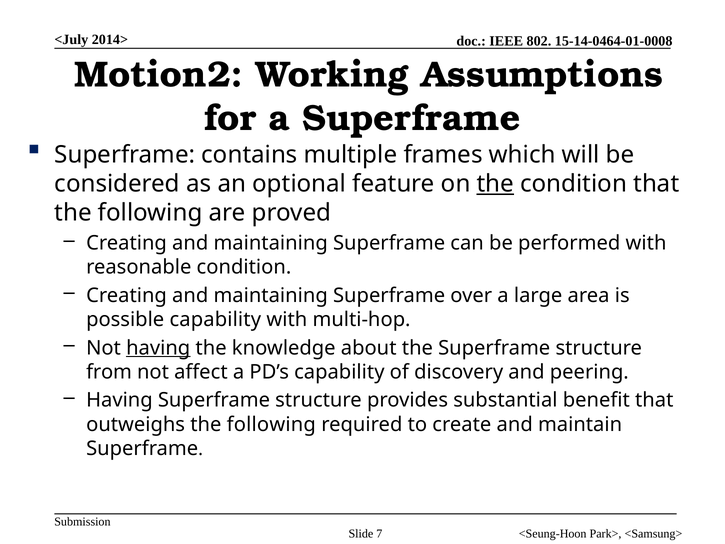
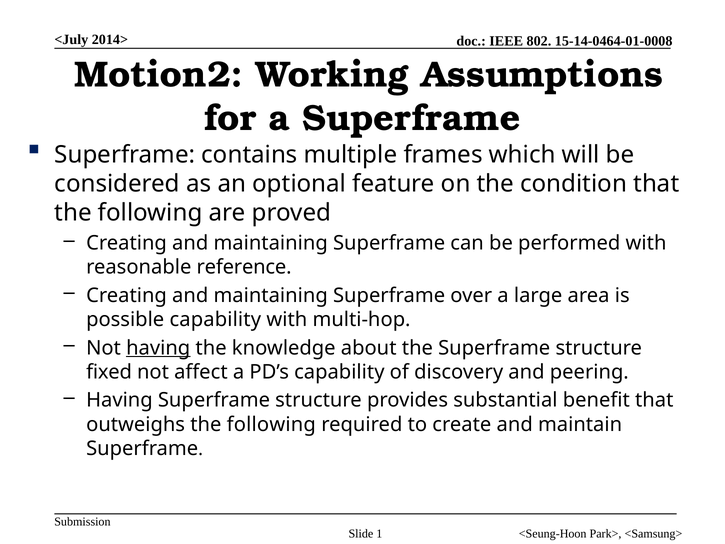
the at (495, 184) underline: present -> none
reasonable condition: condition -> reference
from: from -> fixed
7: 7 -> 1
